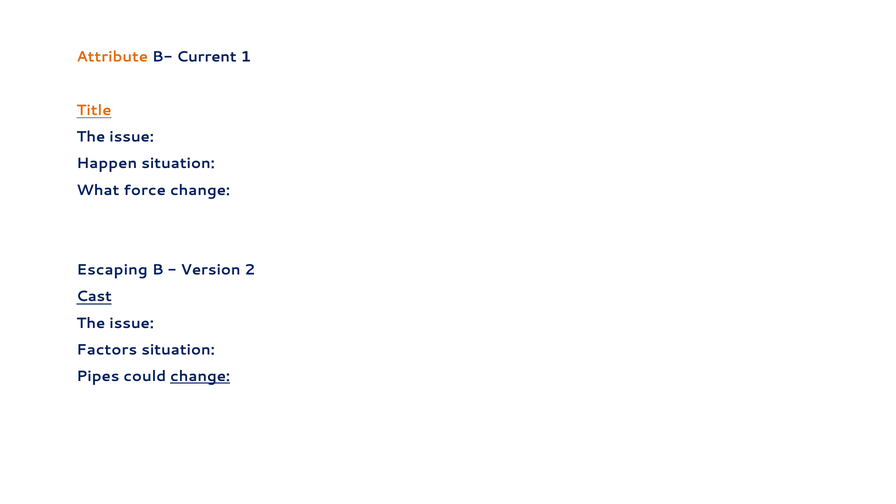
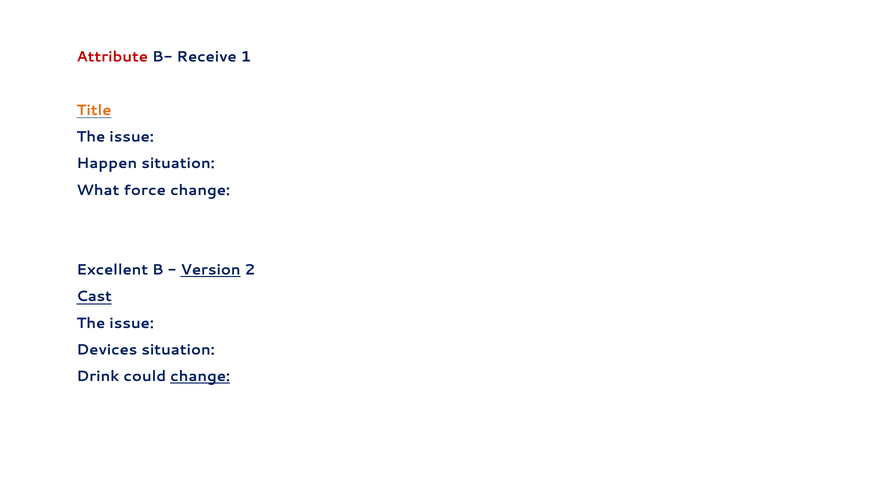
Attribute colour: orange -> red
Current: Current -> Receive
Escaping: Escaping -> Excellent
Version underline: none -> present
Factors: Factors -> Devices
Pipes: Pipes -> Drink
